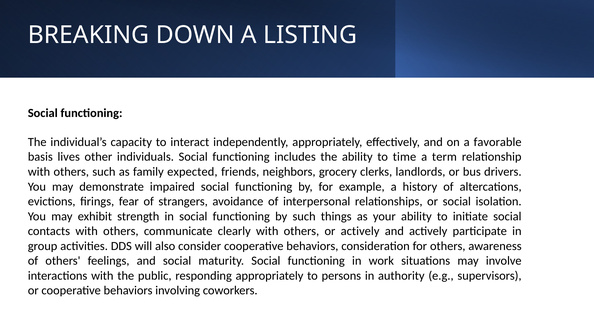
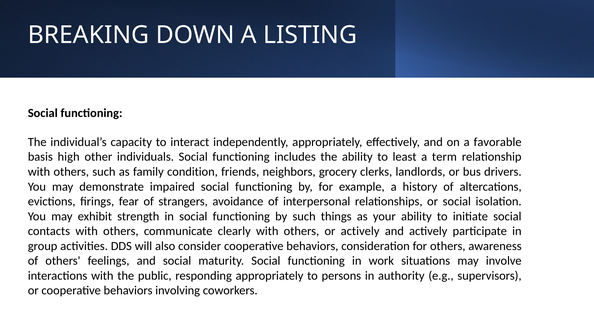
lives: lives -> high
time: time -> least
expected: expected -> condition
